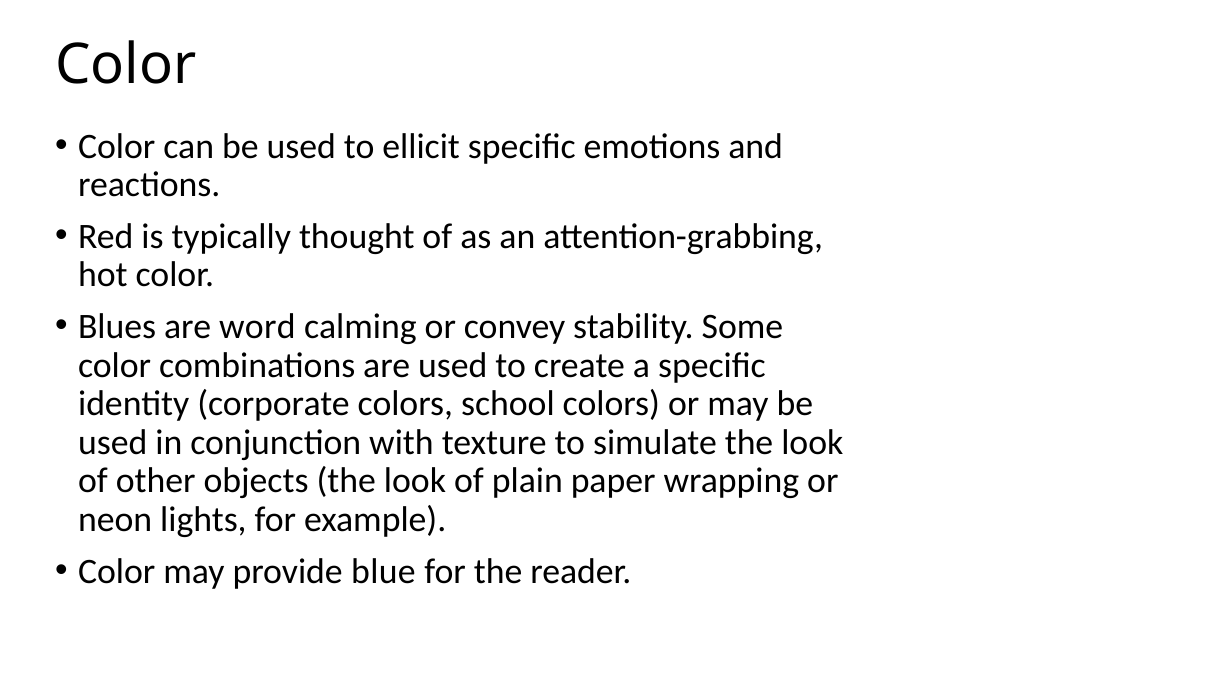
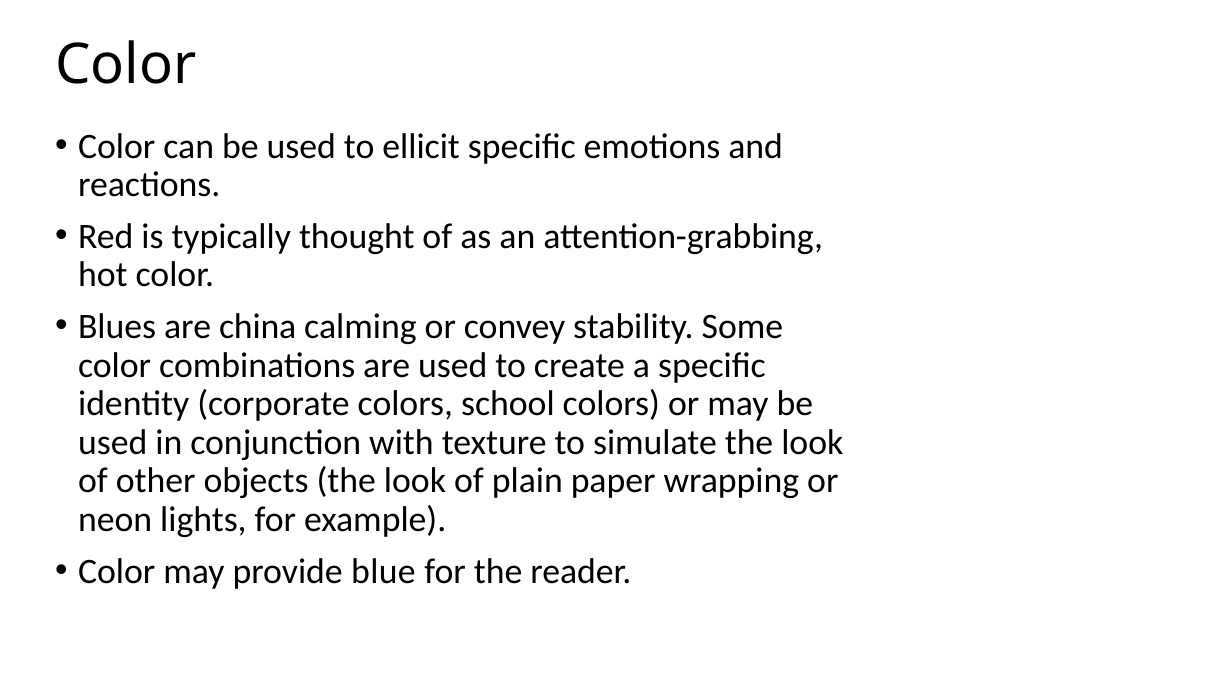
word: word -> china
